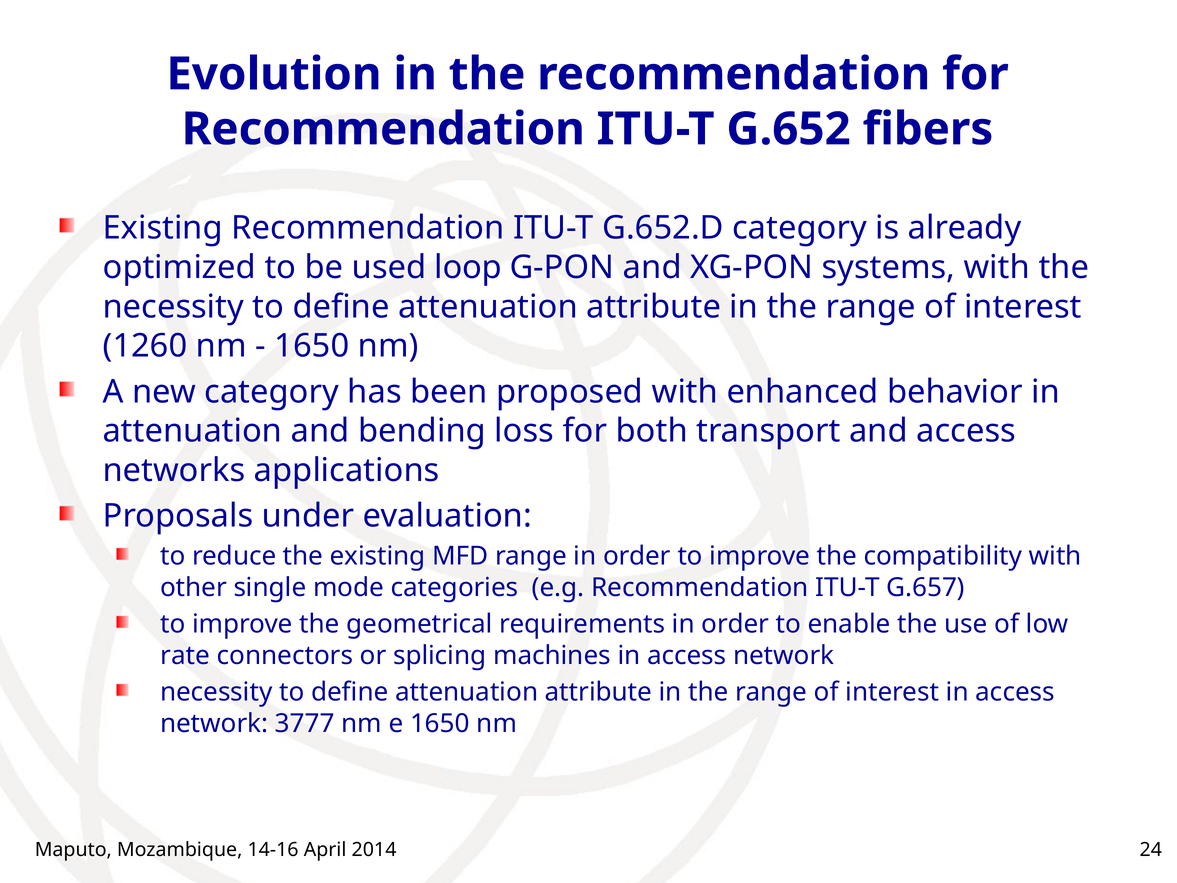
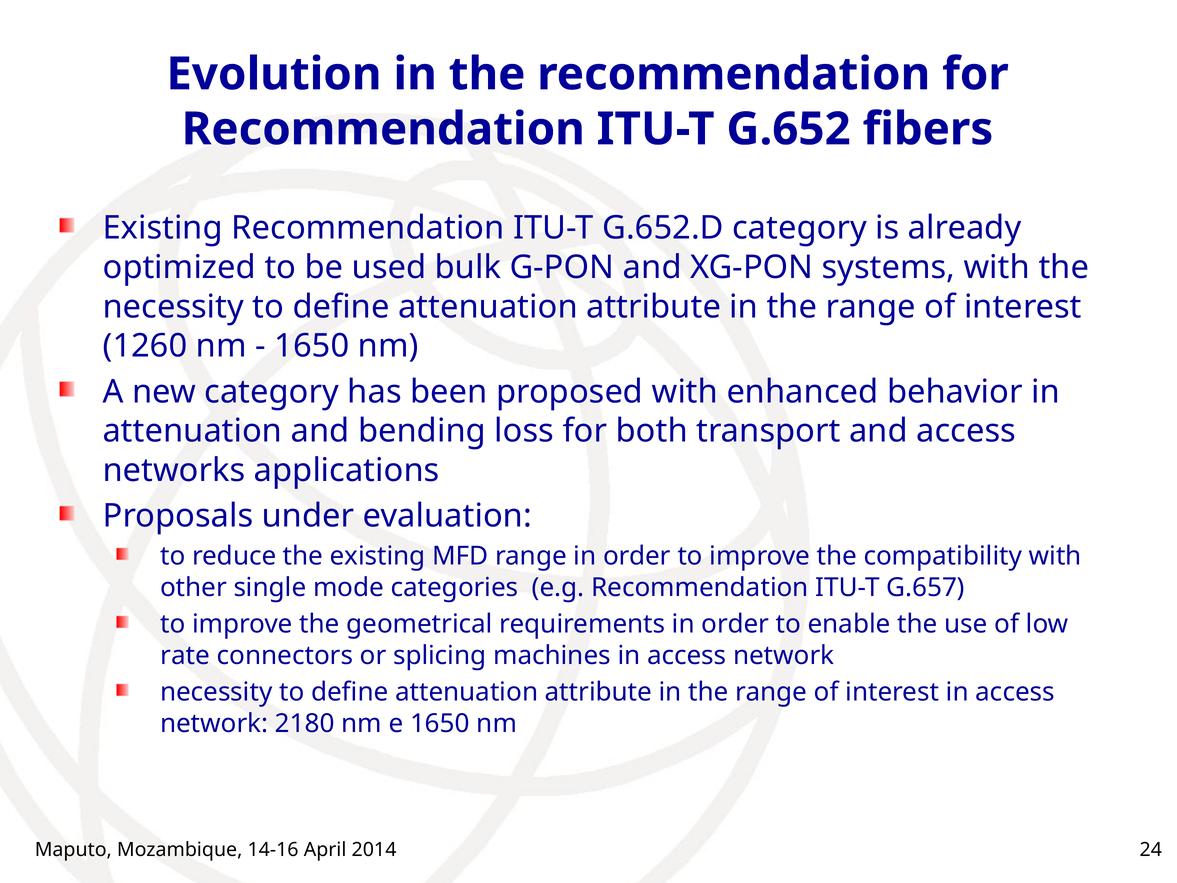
loop: loop -> bulk
3777: 3777 -> 2180
